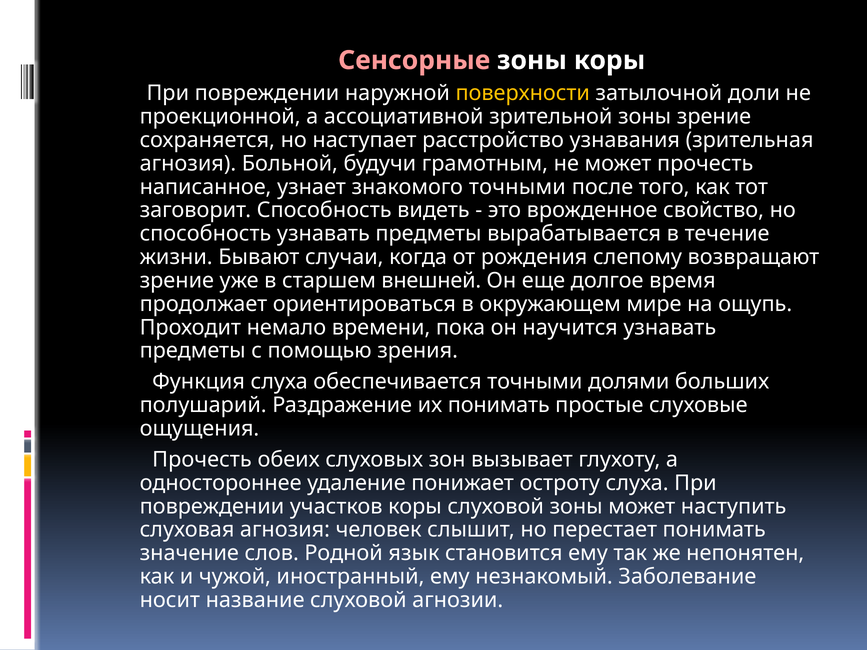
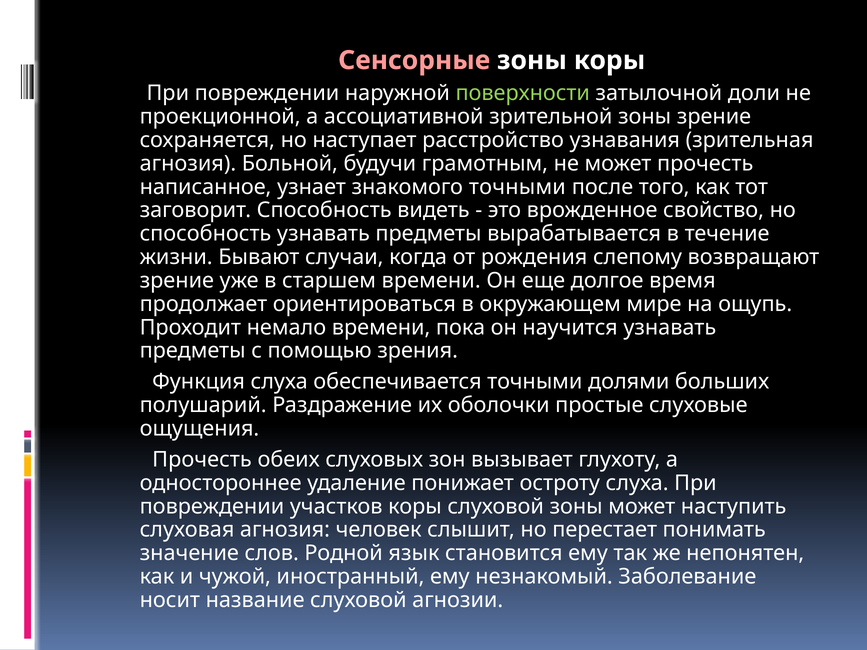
поверхности colour: yellow -> light green
старшем внешней: внешней -> времени
их понимать: понимать -> оболочки
